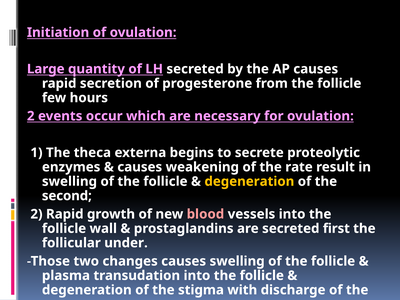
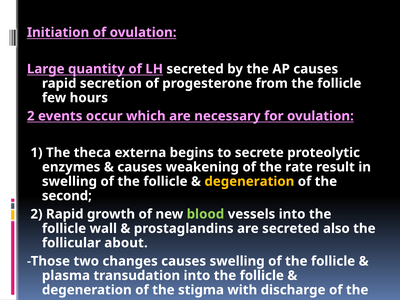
blood colour: pink -> light green
first: first -> also
under: under -> about
